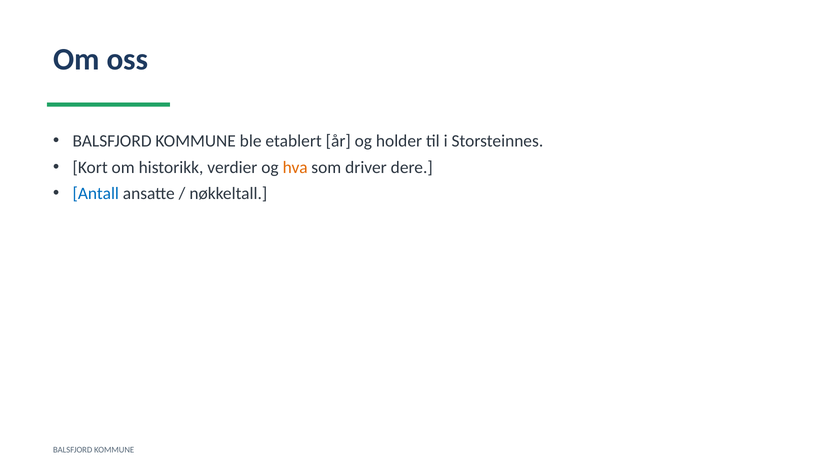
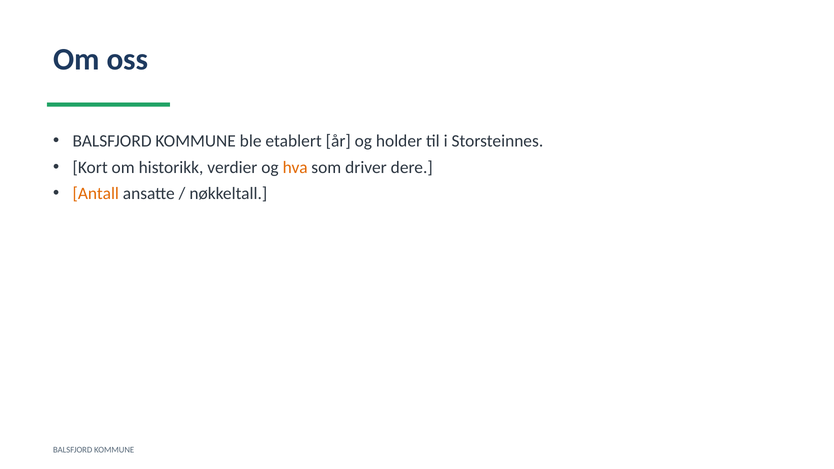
Antall colour: blue -> orange
